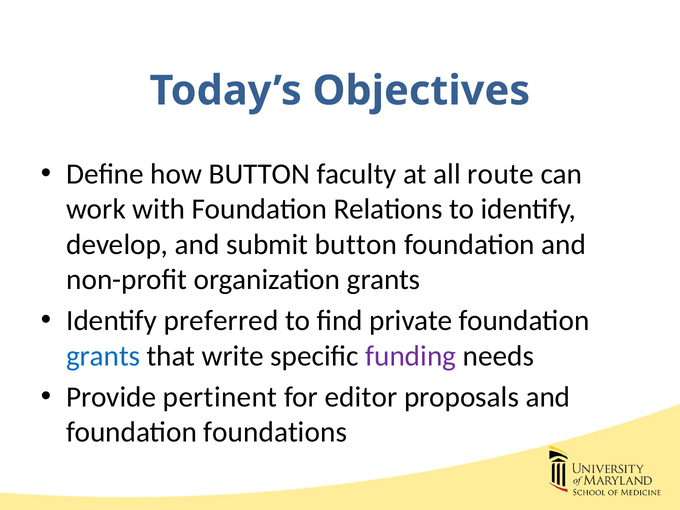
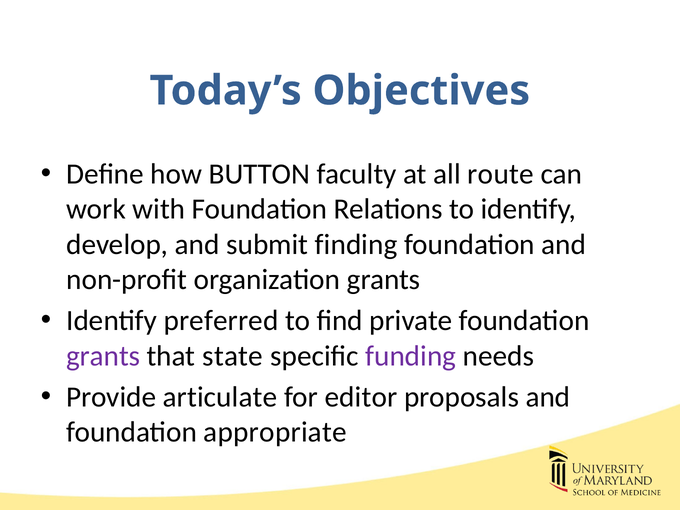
submit button: button -> finding
grants at (103, 356) colour: blue -> purple
write: write -> state
pertinent: pertinent -> articulate
foundations: foundations -> appropriate
